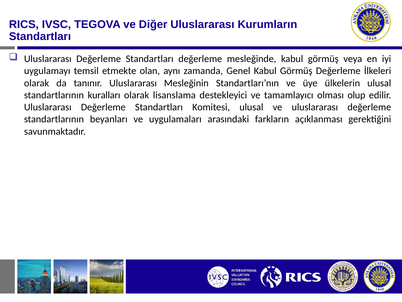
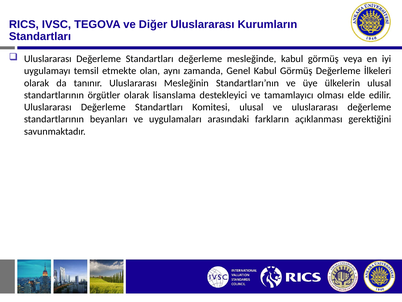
kuralları: kuralları -> örgütler
olup: olup -> elde
